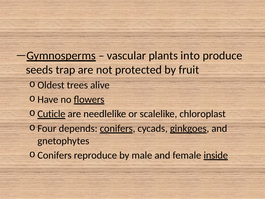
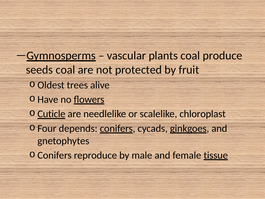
plants into: into -> coal
seeds trap: trap -> coal
inside: inside -> tissue
